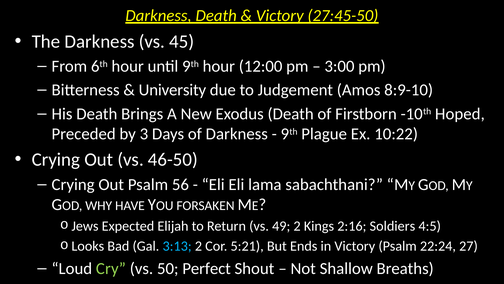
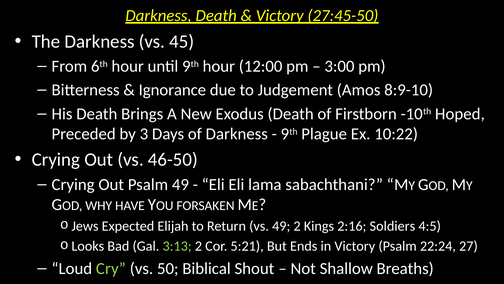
University: University -> Ignorance
Psalm 56: 56 -> 49
3:13 colour: light blue -> light green
Perfect: Perfect -> Biblical
